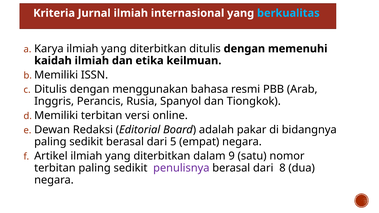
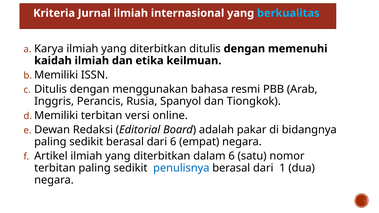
dari 5: 5 -> 6
dalam 9: 9 -> 6
penulisnya colour: purple -> blue
8: 8 -> 1
